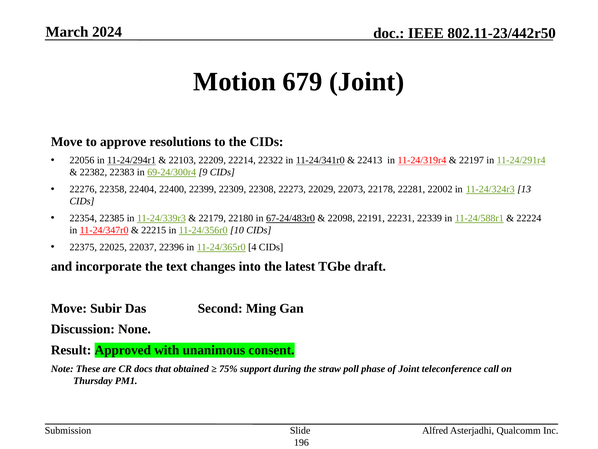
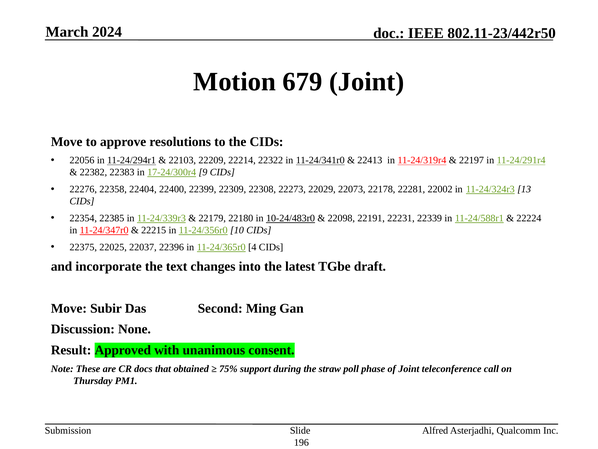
69-24/300r4: 69-24/300r4 -> 17-24/300r4
67-24/483r0: 67-24/483r0 -> 10-24/483r0
